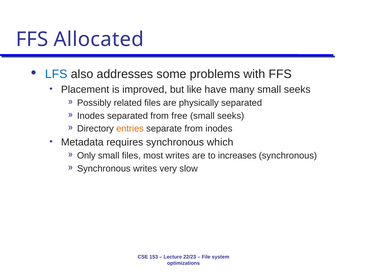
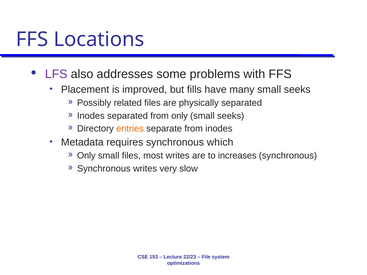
Allocated: Allocated -> Locations
LFS colour: blue -> purple
like: like -> fills
from free: free -> only
